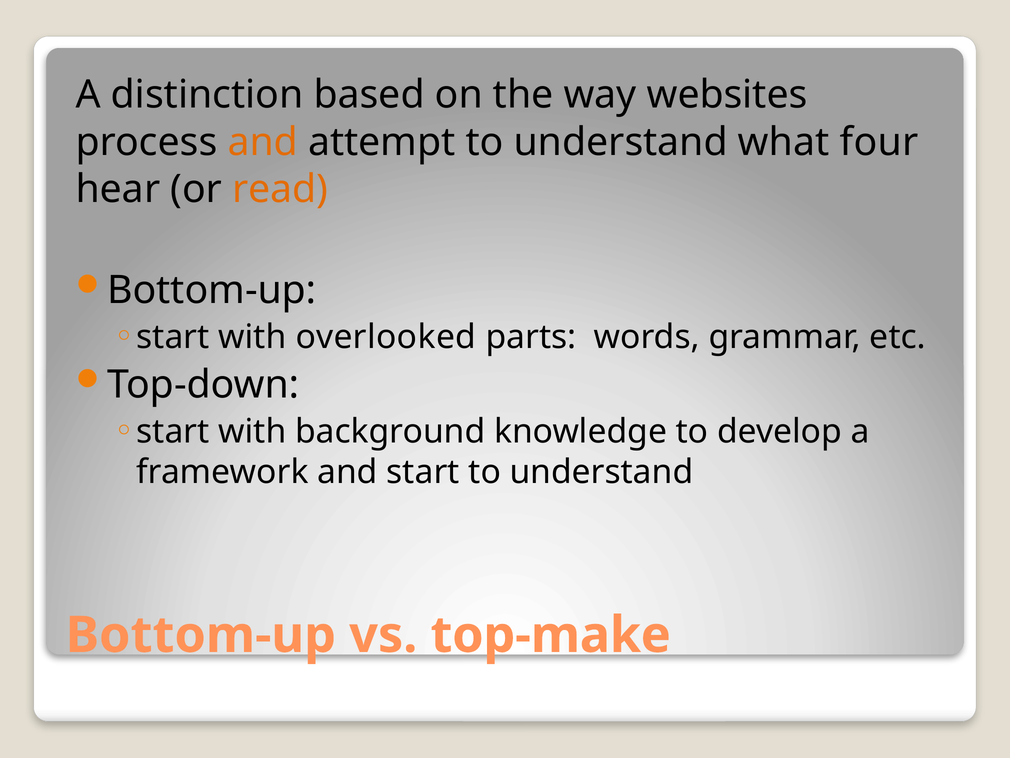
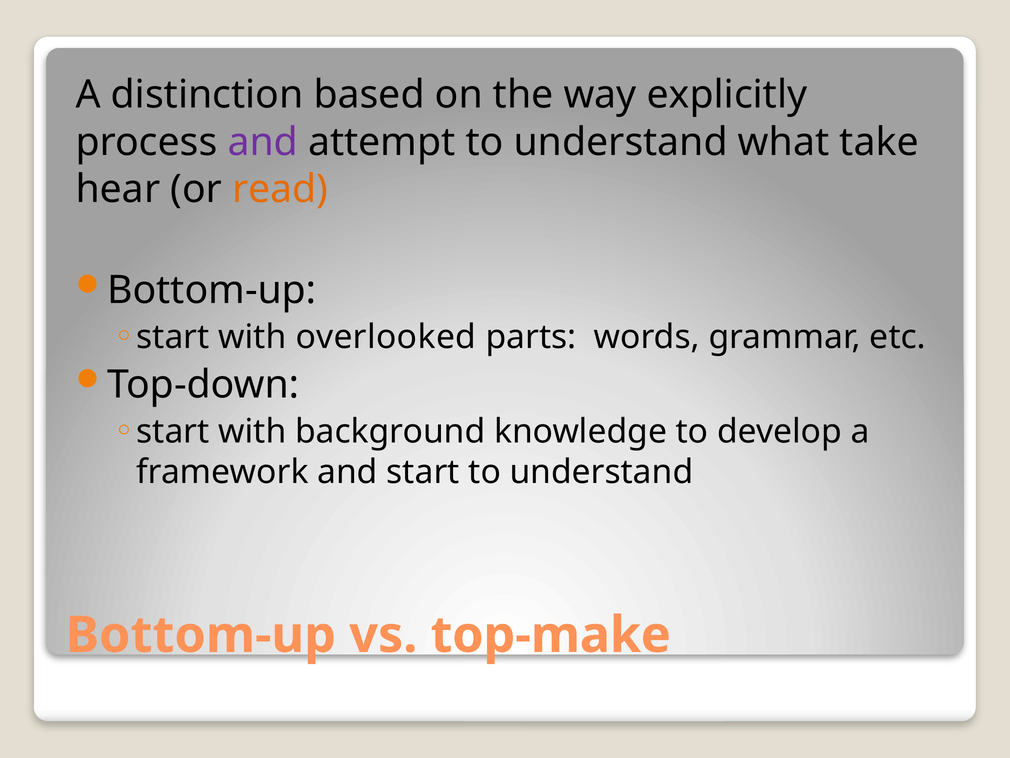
websites: websites -> explicitly
and at (263, 142) colour: orange -> purple
four: four -> take
